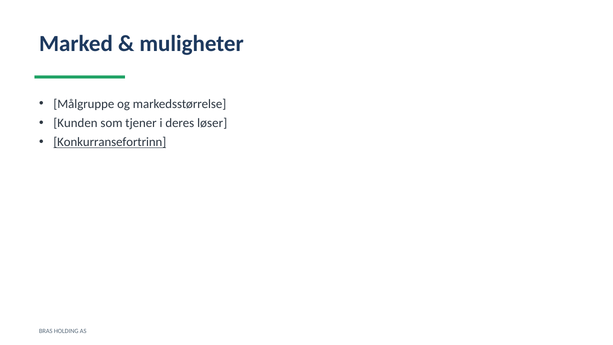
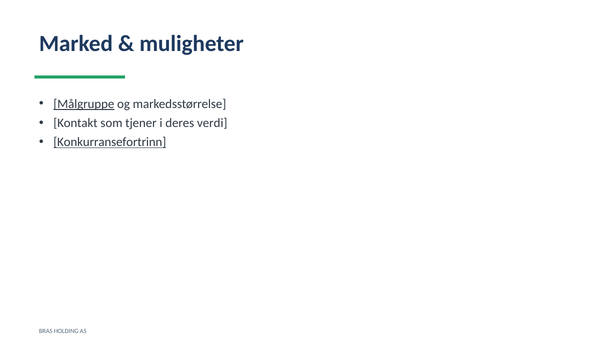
Målgruppe underline: none -> present
Kunden: Kunden -> Kontakt
løser: løser -> verdi
